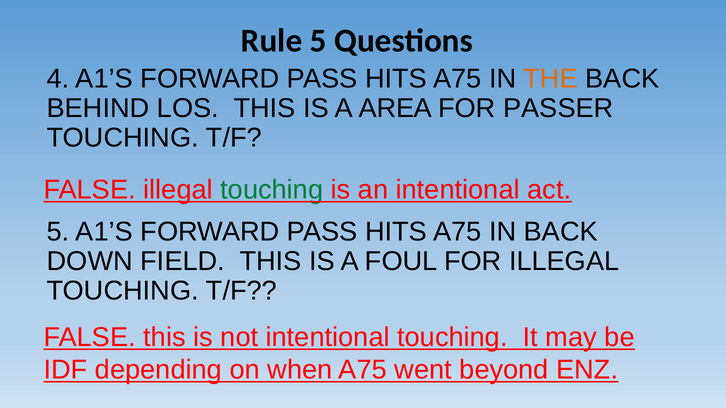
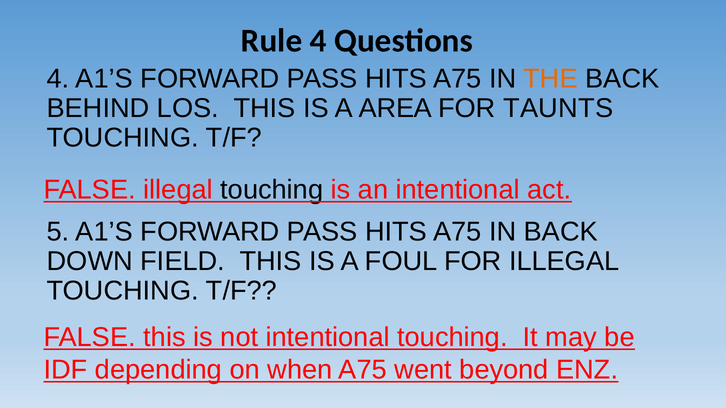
Rule 5: 5 -> 4
PASSER: PASSER -> TAUNTS
touching at (272, 190) colour: green -> black
